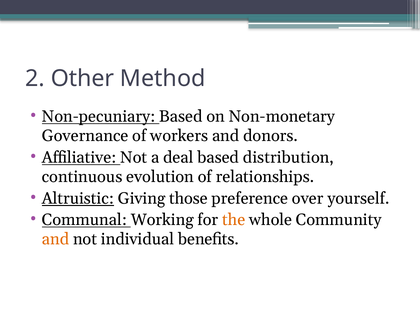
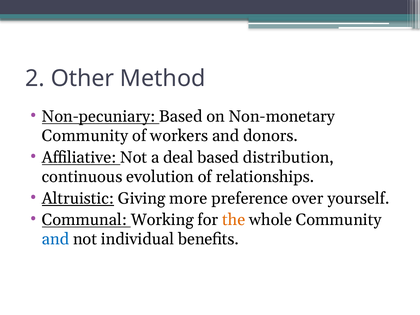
Governance at (85, 136): Governance -> Community
those: those -> more
and at (56, 239) colour: orange -> blue
